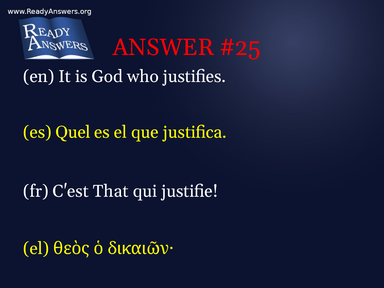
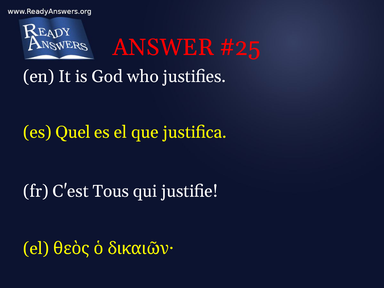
That: That -> Tous
